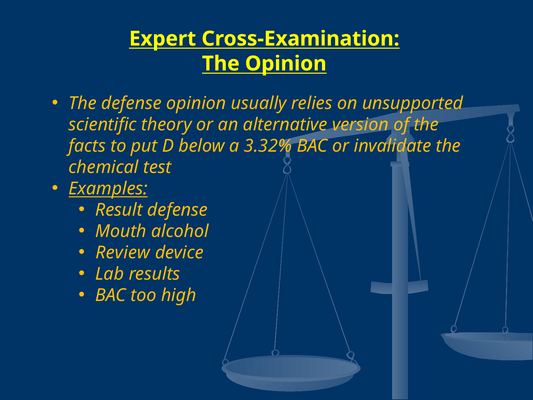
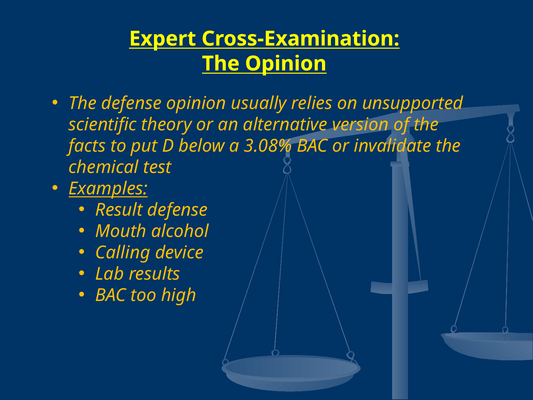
3.32%: 3.32% -> 3.08%
Review: Review -> Calling
